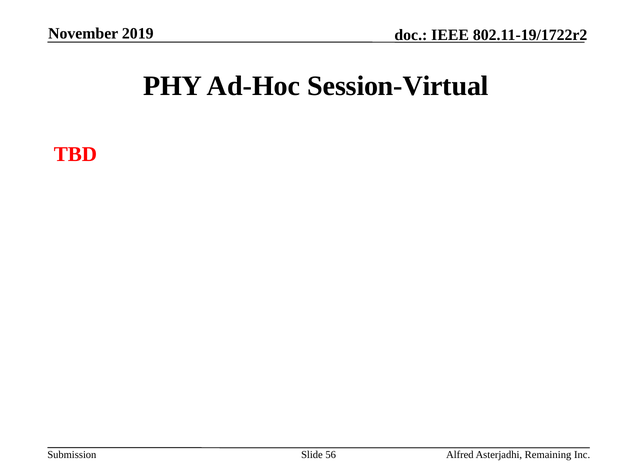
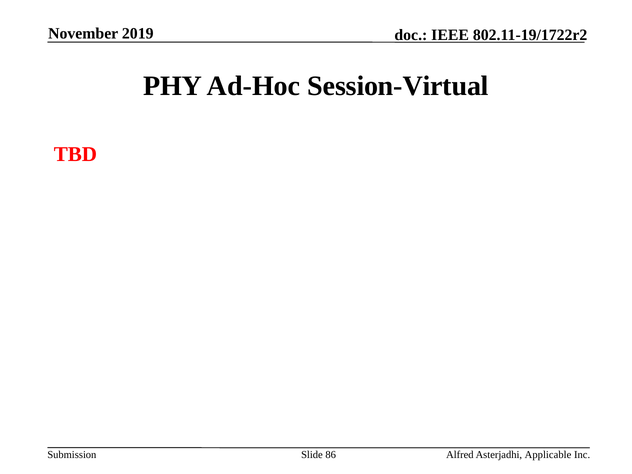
56: 56 -> 86
Remaining: Remaining -> Applicable
